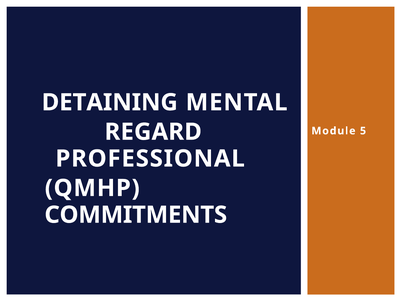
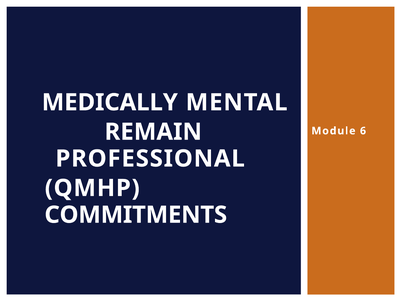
DETAINING: DETAINING -> MEDICALLY
REGARD: REGARD -> REMAIN
5: 5 -> 6
